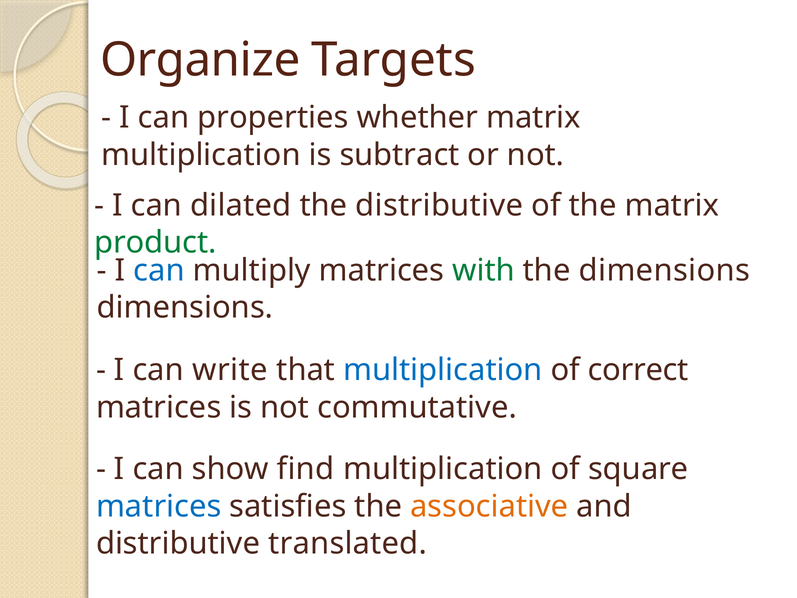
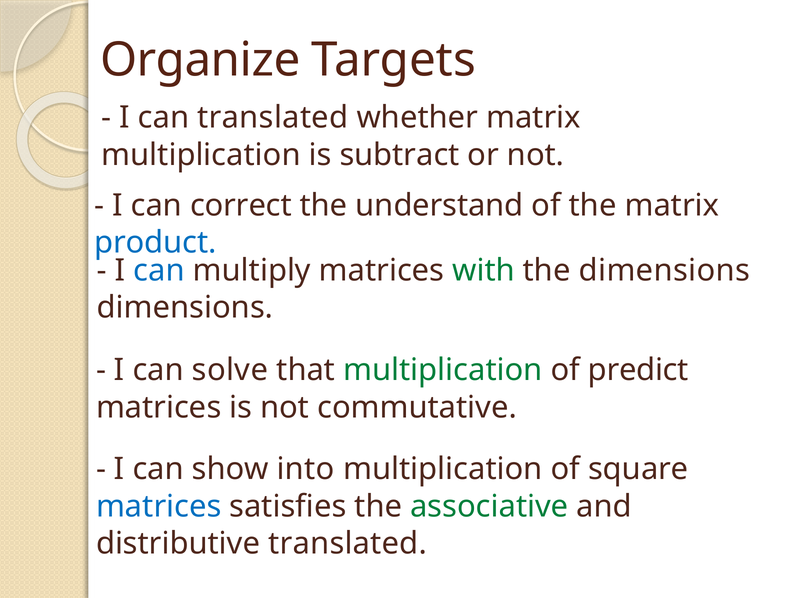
can properties: properties -> translated
dilated: dilated -> correct
the distributive: distributive -> understand
product colour: green -> blue
write: write -> solve
multiplication at (443, 370) colour: blue -> green
correct: correct -> predict
find: find -> into
associative colour: orange -> green
